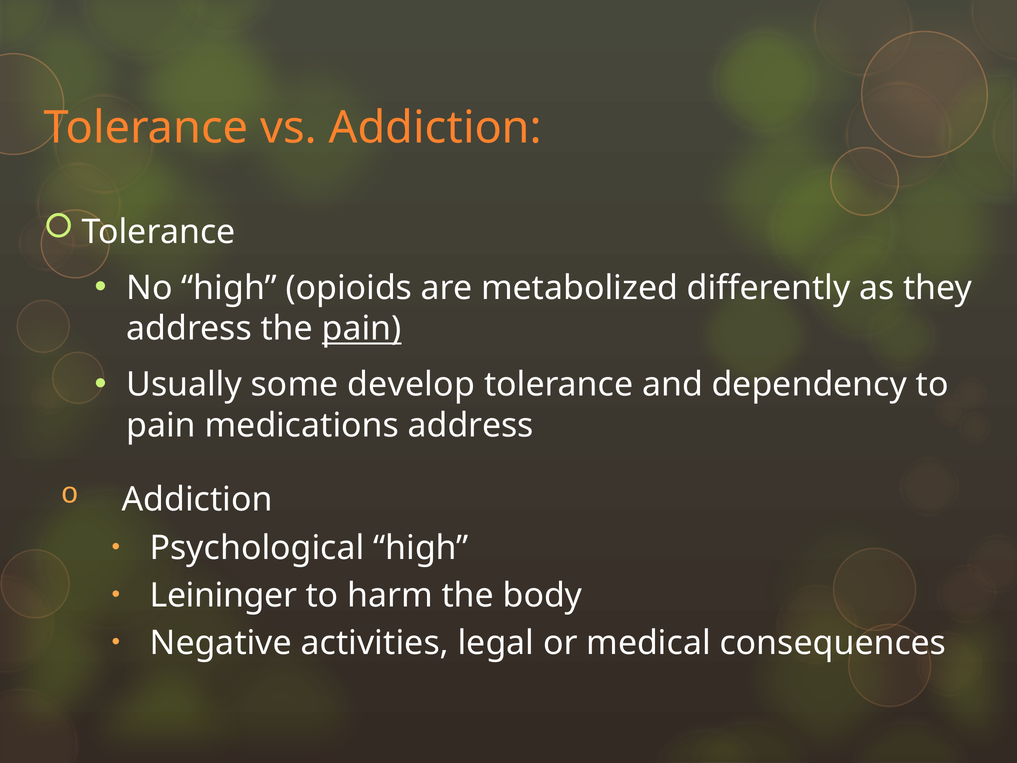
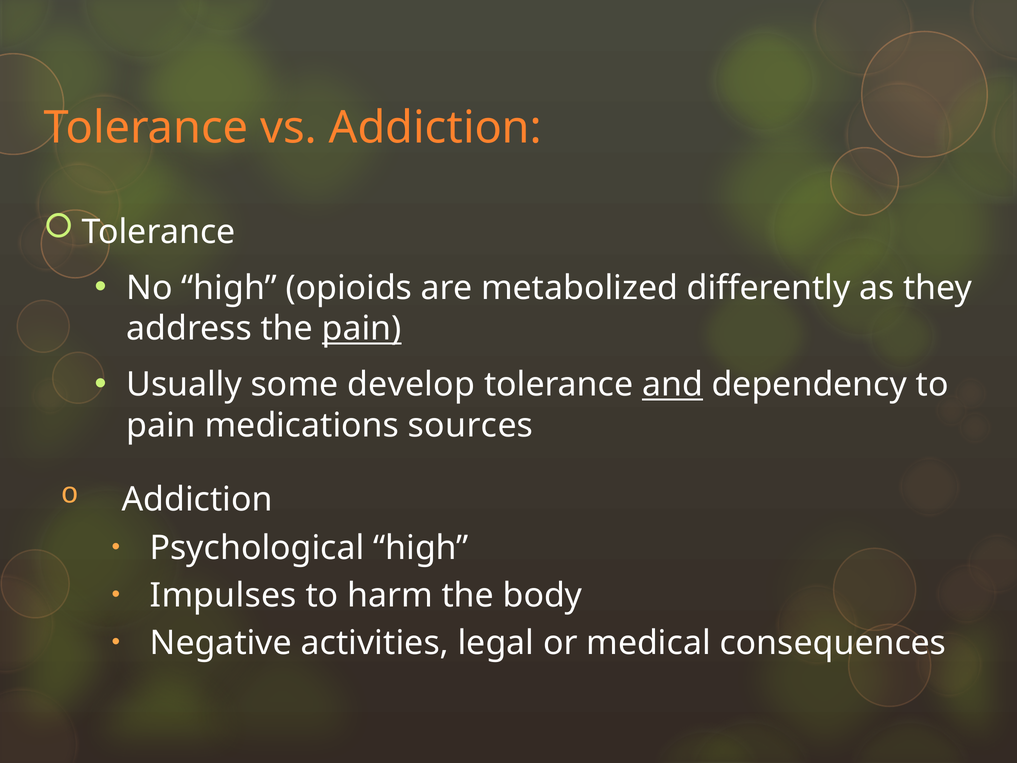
and underline: none -> present
medications address: address -> sources
Leininger: Leininger -> Impulses
